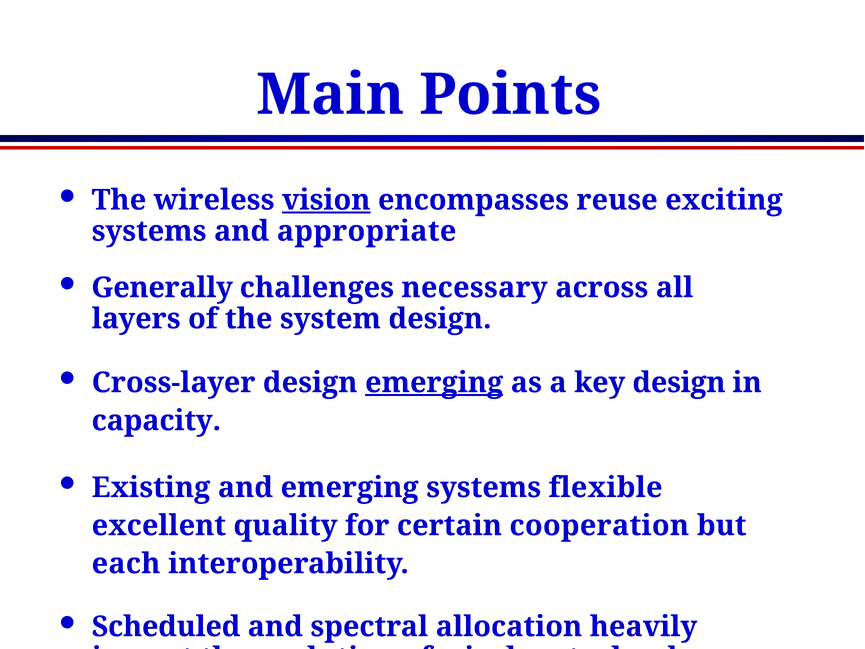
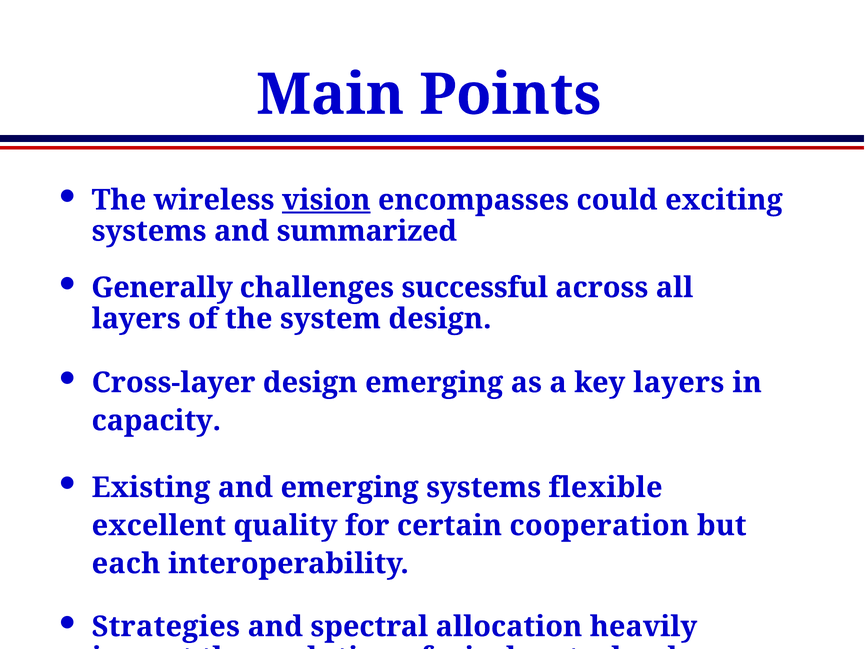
reuse: reuse -> could
appropriate: appropriate -> summarized
necessary: necessary -> successful
emerging at (434, 383) underline: present -> none
key design: design -> layers
Scheduled: Scheduled -> Strategies
